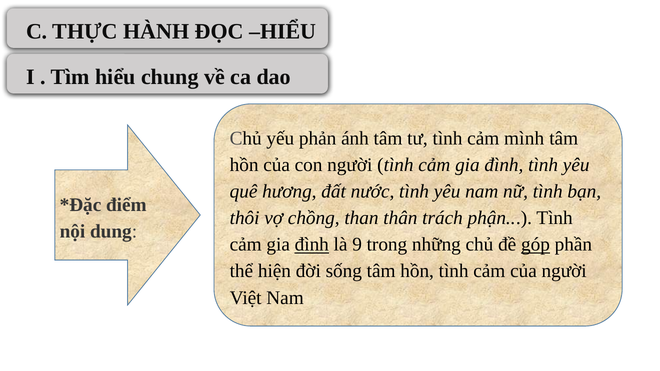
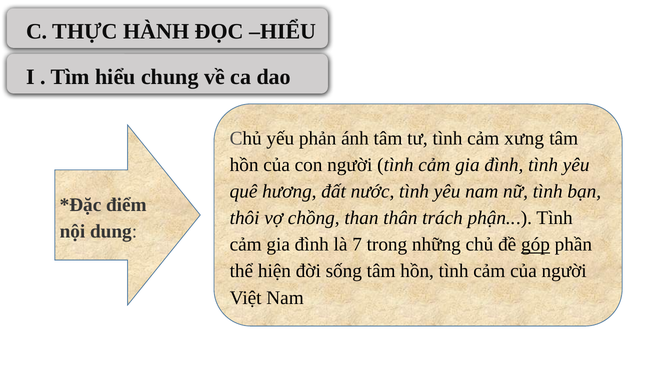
mình: mình -> xưng
đình at (312, 245) underline: present -> none
9: 9 -> 7
